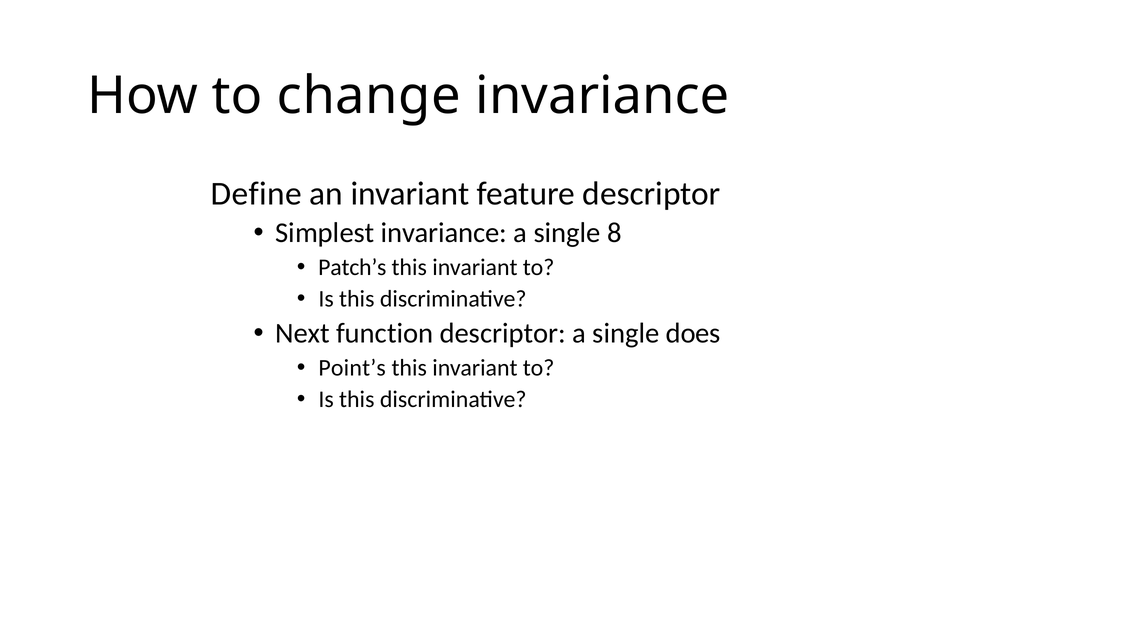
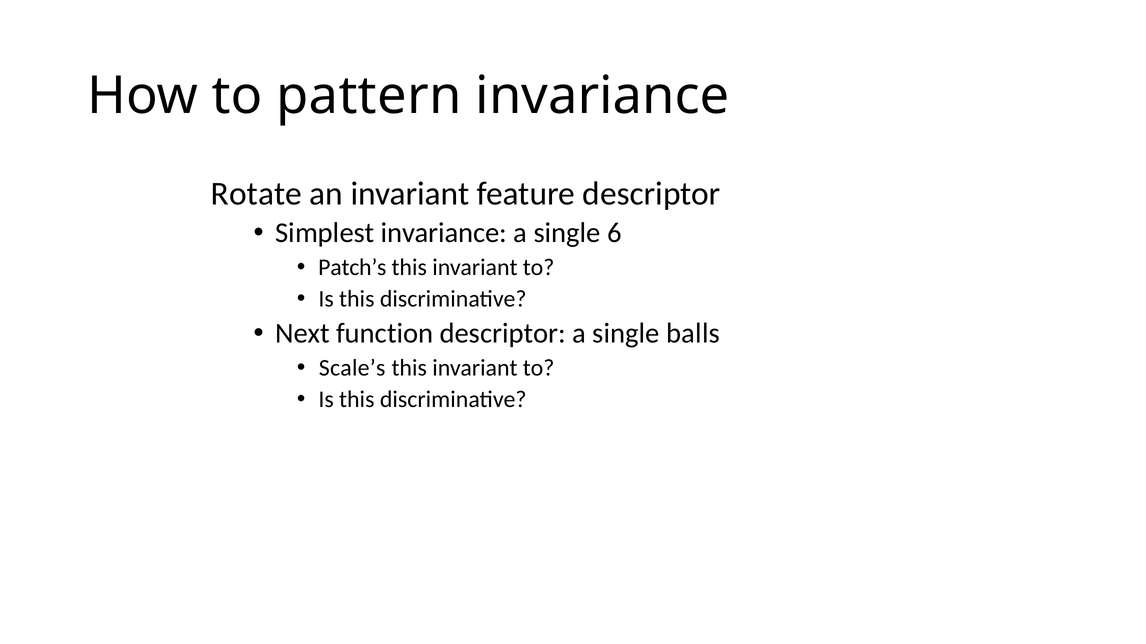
change: change -> pattern
Define: Define -> Rotate
8: 8 -> 6
does: does -> balls
Point’s: Point’s -> Scale’s
